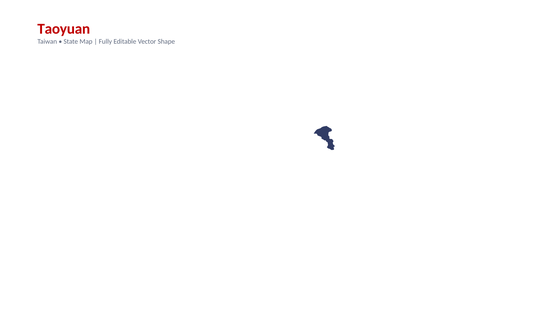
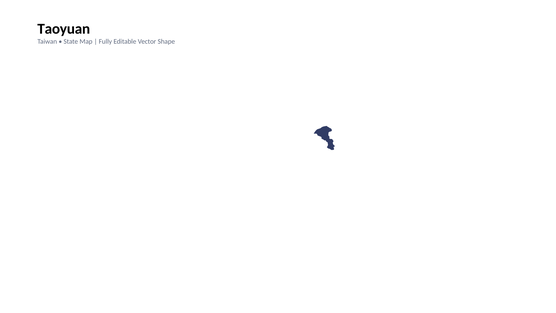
Taoyuan colour: red -> black
